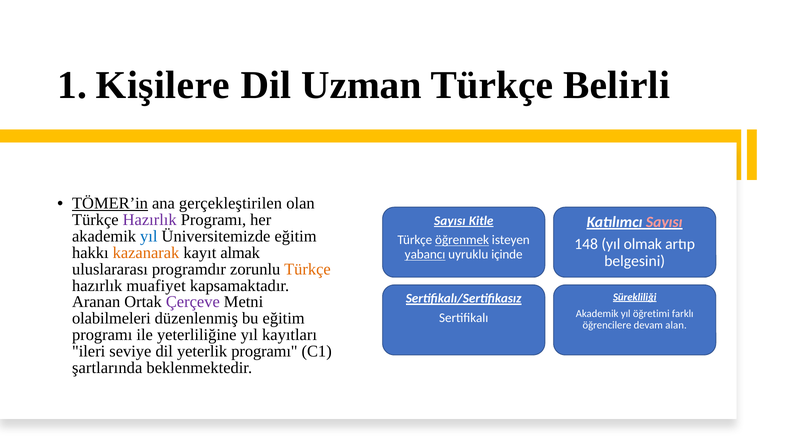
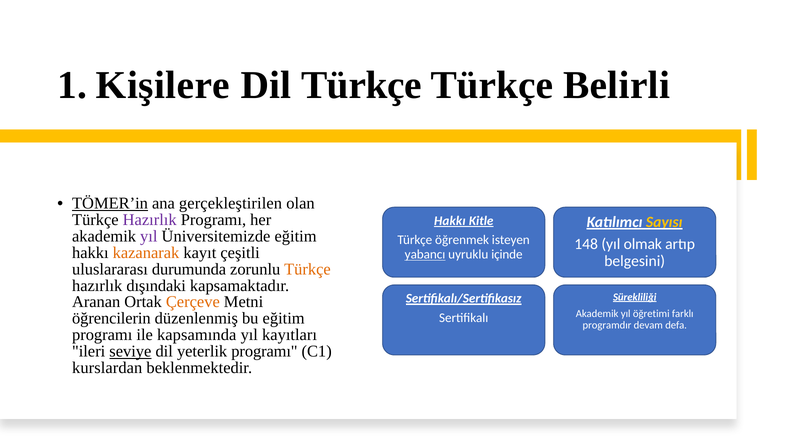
Dil Uzman: Uzman -> Türkçe
Sayısı at (450, 221): Sayısı -> Hakkı
Sayısı at (664, 222) colour: pink -> yellow
yıl at (149, 236) colour: blue -> purple
öğrenmek underline: present -> none
almak: almak -> çeşitli
programdır: programdır -> durumunda
muafiyet: muafiyet -> dışındaki
Çerçeve colour: purple -> orange
olabilmeleri: olabilmeleri -> öğrencilerin
öğrencilere: öğrencilere -> programdır
alan: alan -> defa
yeterliliğine: yeterliliğine -> kapsamında
seviye underline: none -> present
şartlarında: şartlarında -> kurslardan
